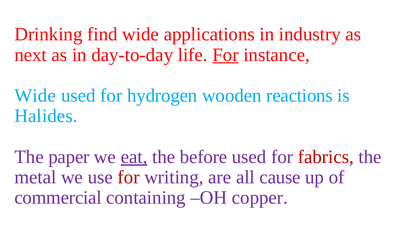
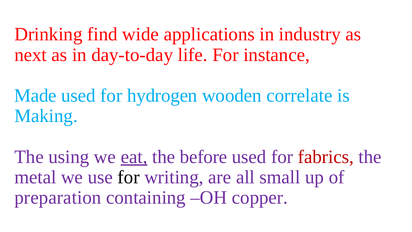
For at (226, 55) underline: present -> none
Wide at (35, 95): Wide -> Made
reactions: reactions -> correlate
Halides: Halides -> Making
paper: paper -> using
for at (129, 177) colour: red -> black
cause: cause -> small
commercial: commercial -> preparation
